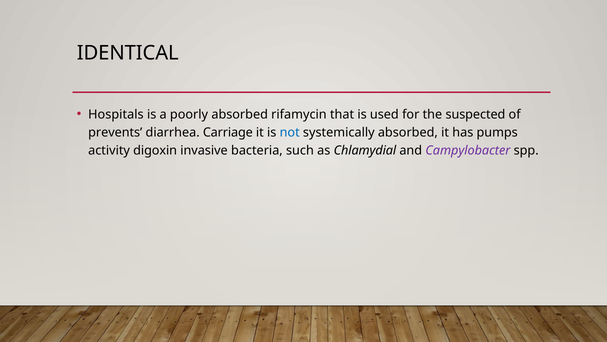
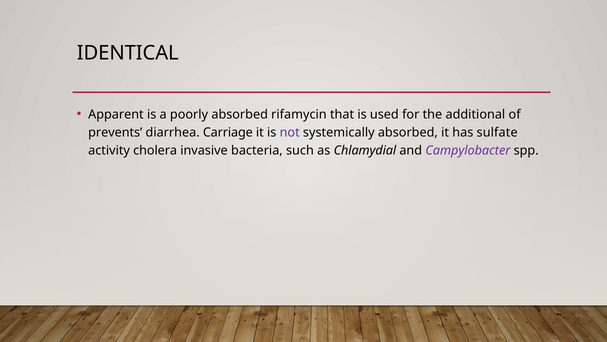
Hospitals: Hospitals -> Apparent
suspected: suspected -> additional
not colour: blue -> purple
pumps: pumps -> sulfate
digoxin: digoxin -> cholera
